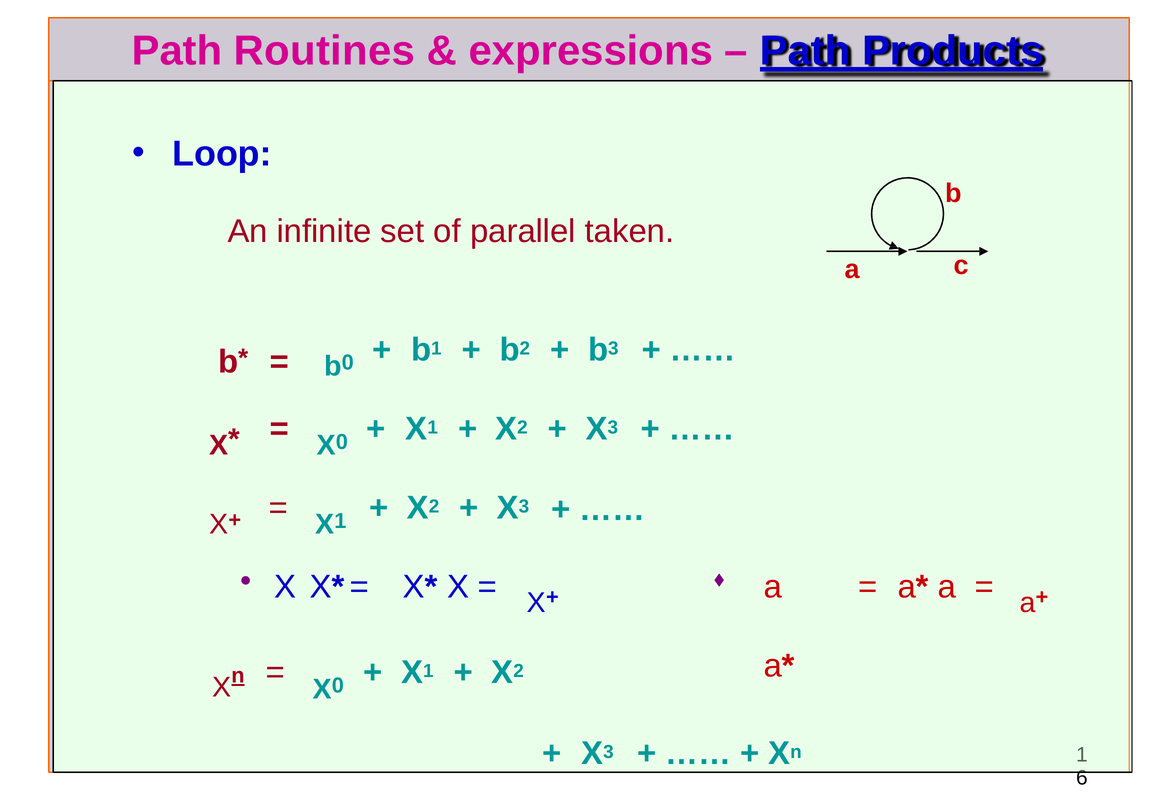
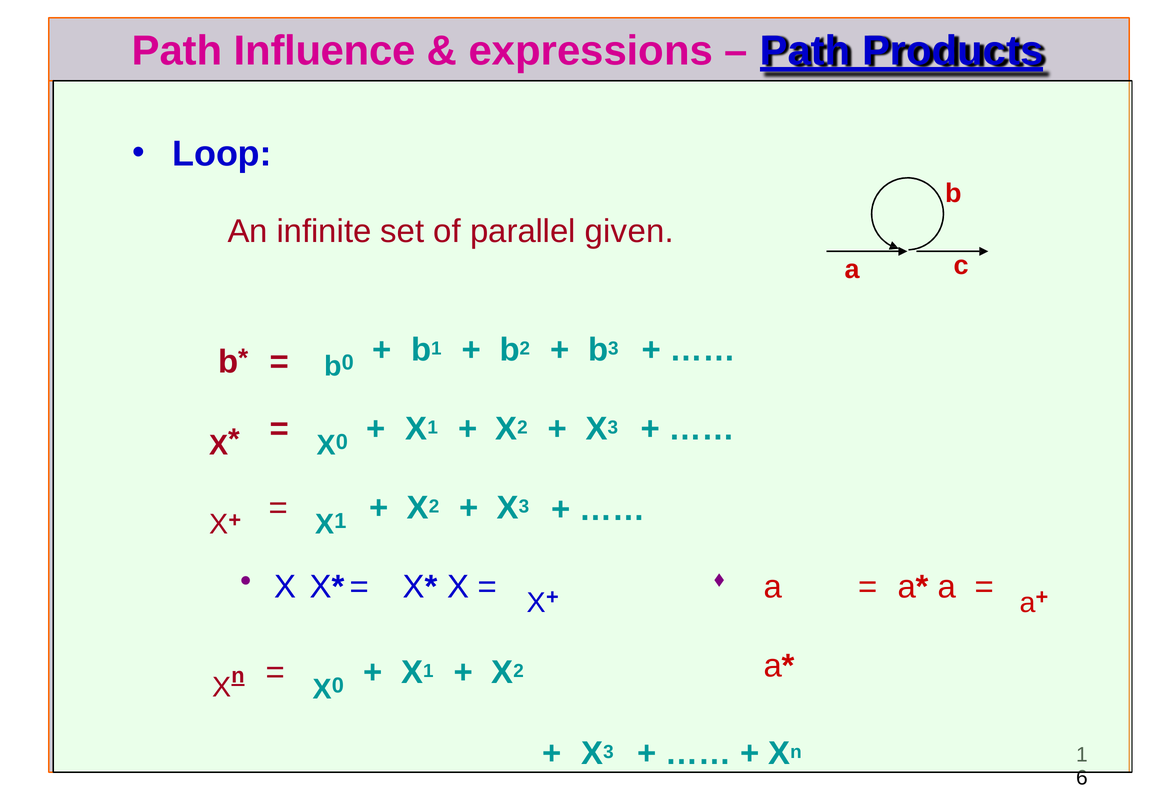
Routines: Routines -> Influence
taken: taken -> given
